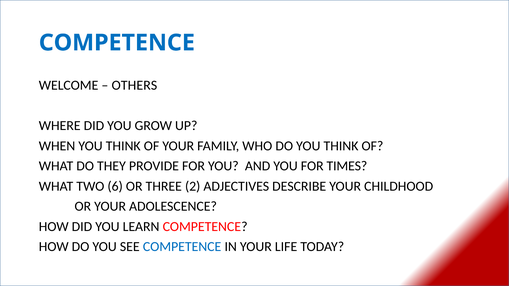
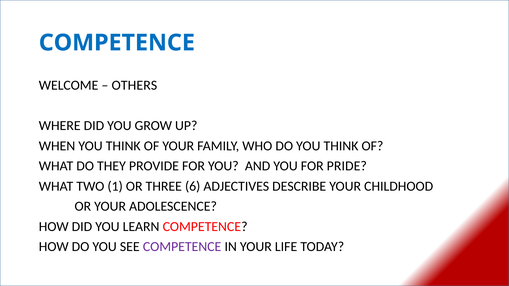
TIMES: TIMES -> PRIDE
6: 6 -> 1
2: 2 -> 6
COMPETENCE at (182, 247) colour: blue -> purple
